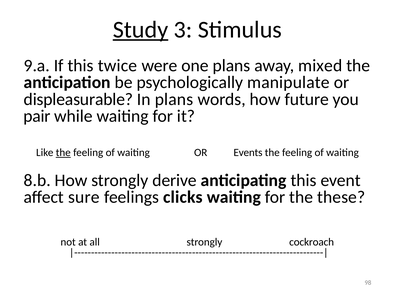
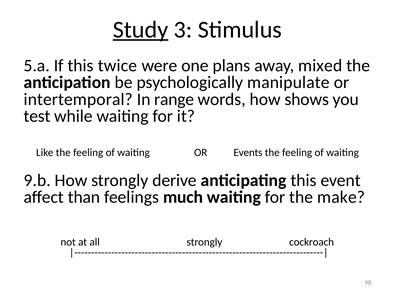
9.a: 9.a -> 5.a
displeasurable: displeasurable -> intertemporal
In plans: plans -> range
future: future -> shows
pair: pair -> test
the at (63, 153) underline: present -> none
8.b: 8.b -> 9.b
sure: sure -> than
clicks: clicks -> much
these: these -> make
